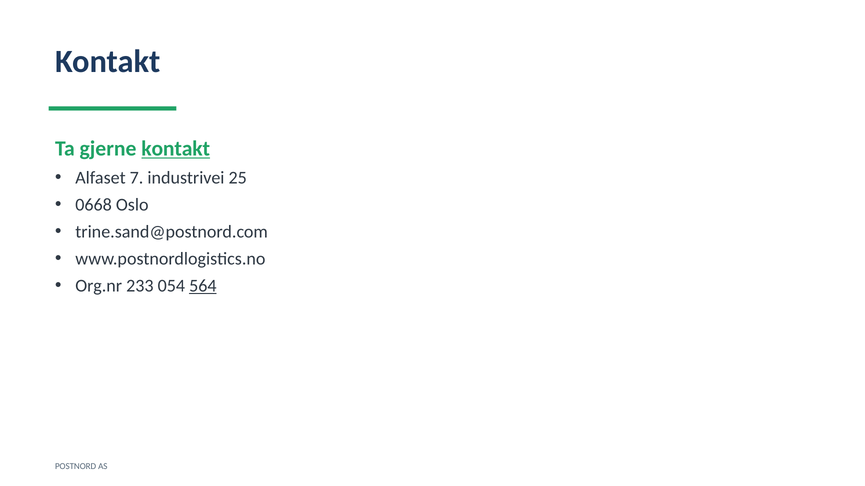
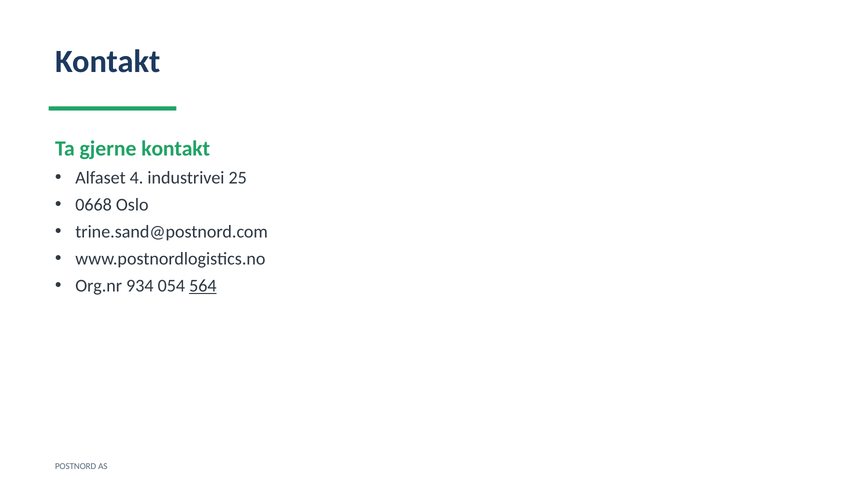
kontakt at (176, 149) underline: present -> none
7: 7 -> 4
233: 233 -> 934
